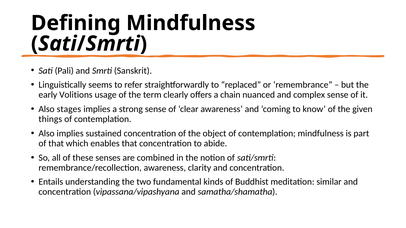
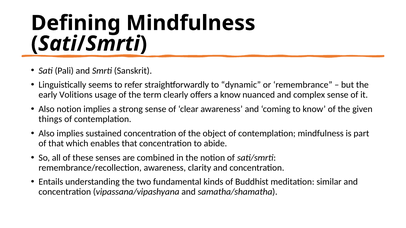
replaced: replaced -> dynamic
a chain: chain -> know
Also stages: stages -> notion
